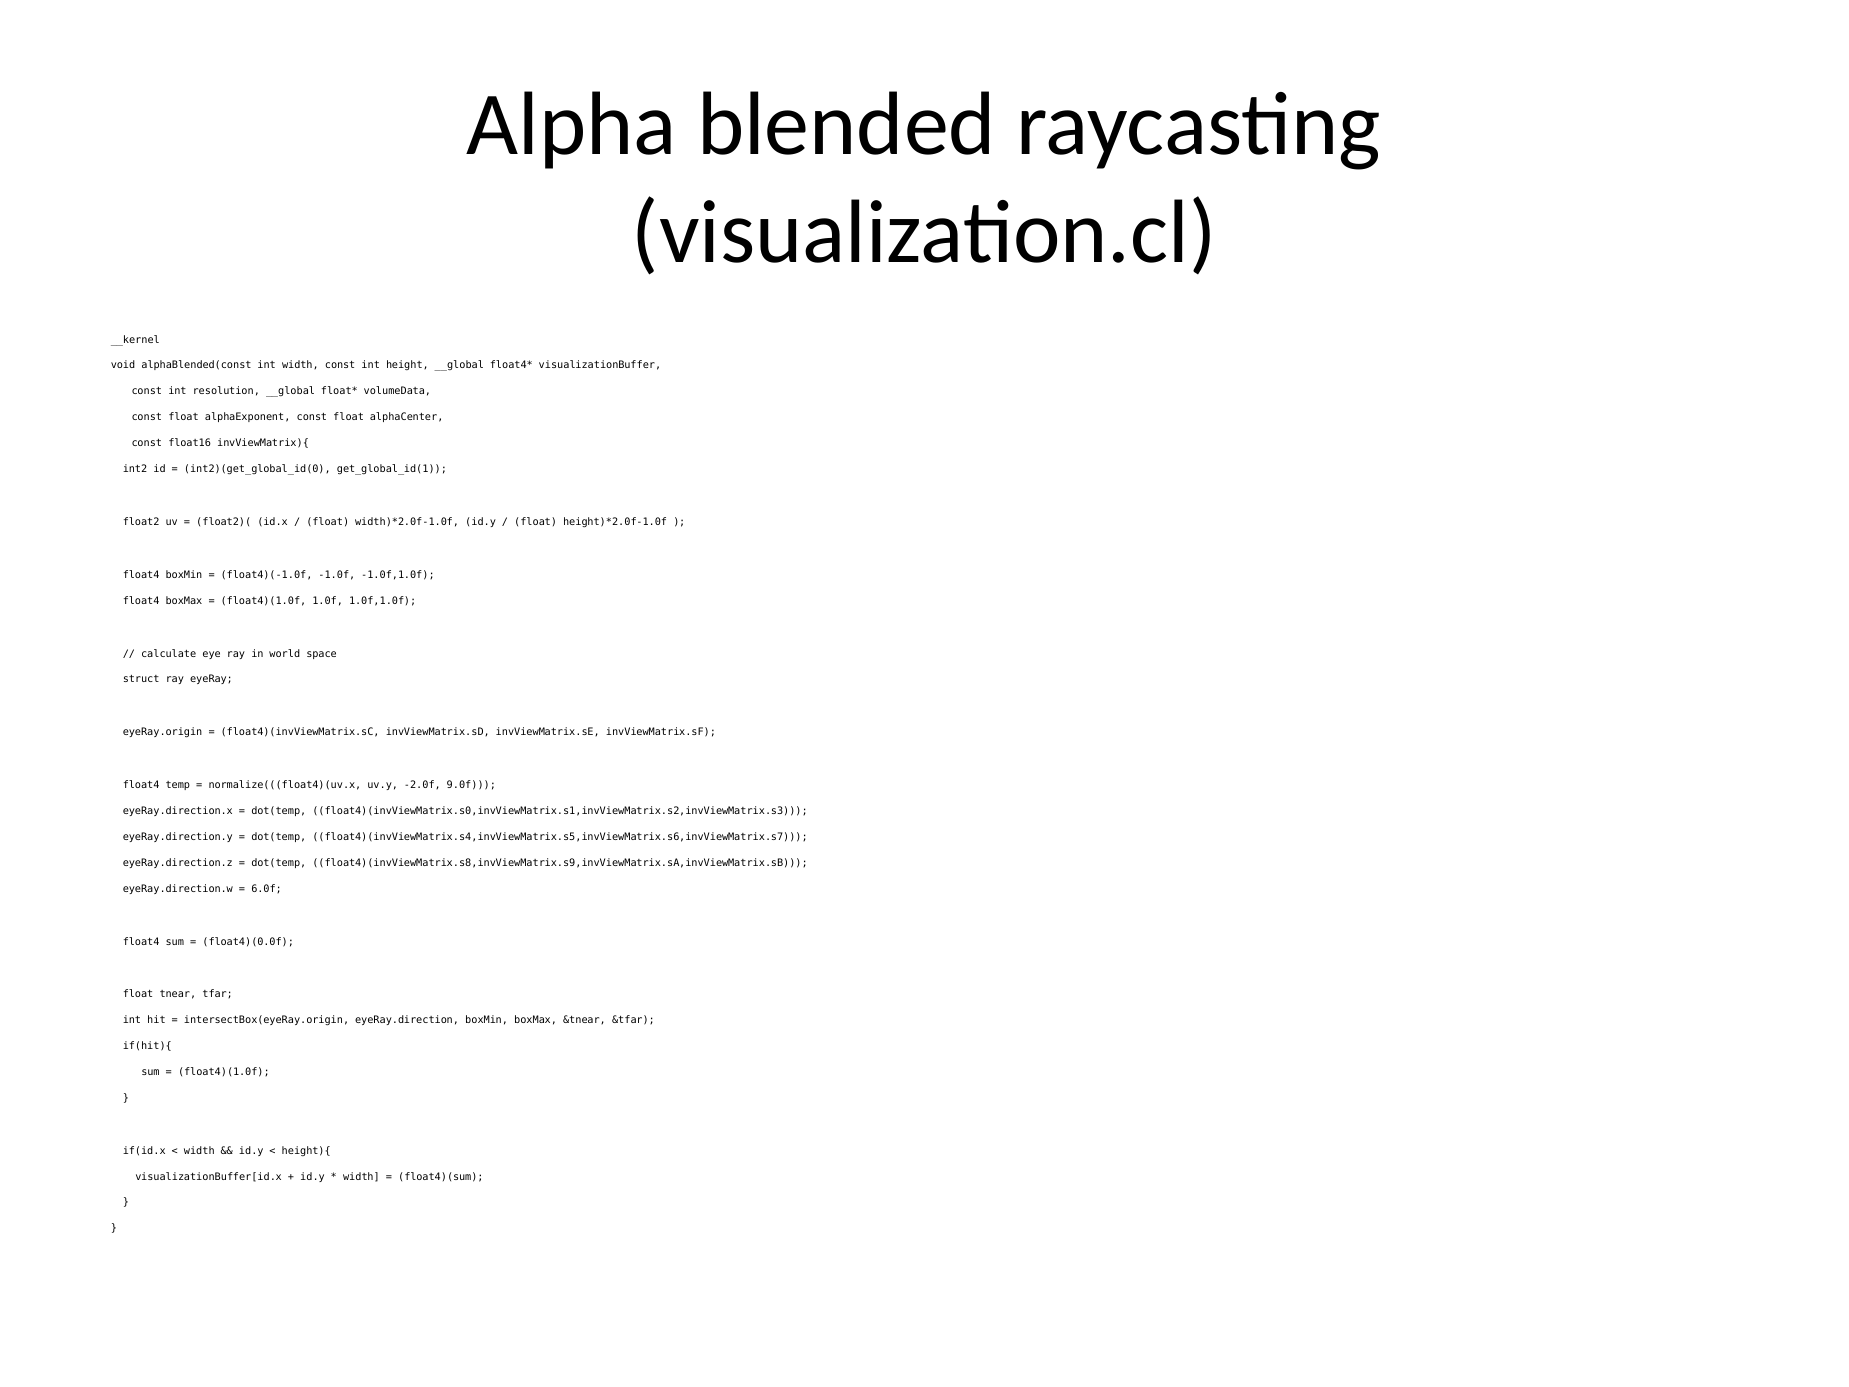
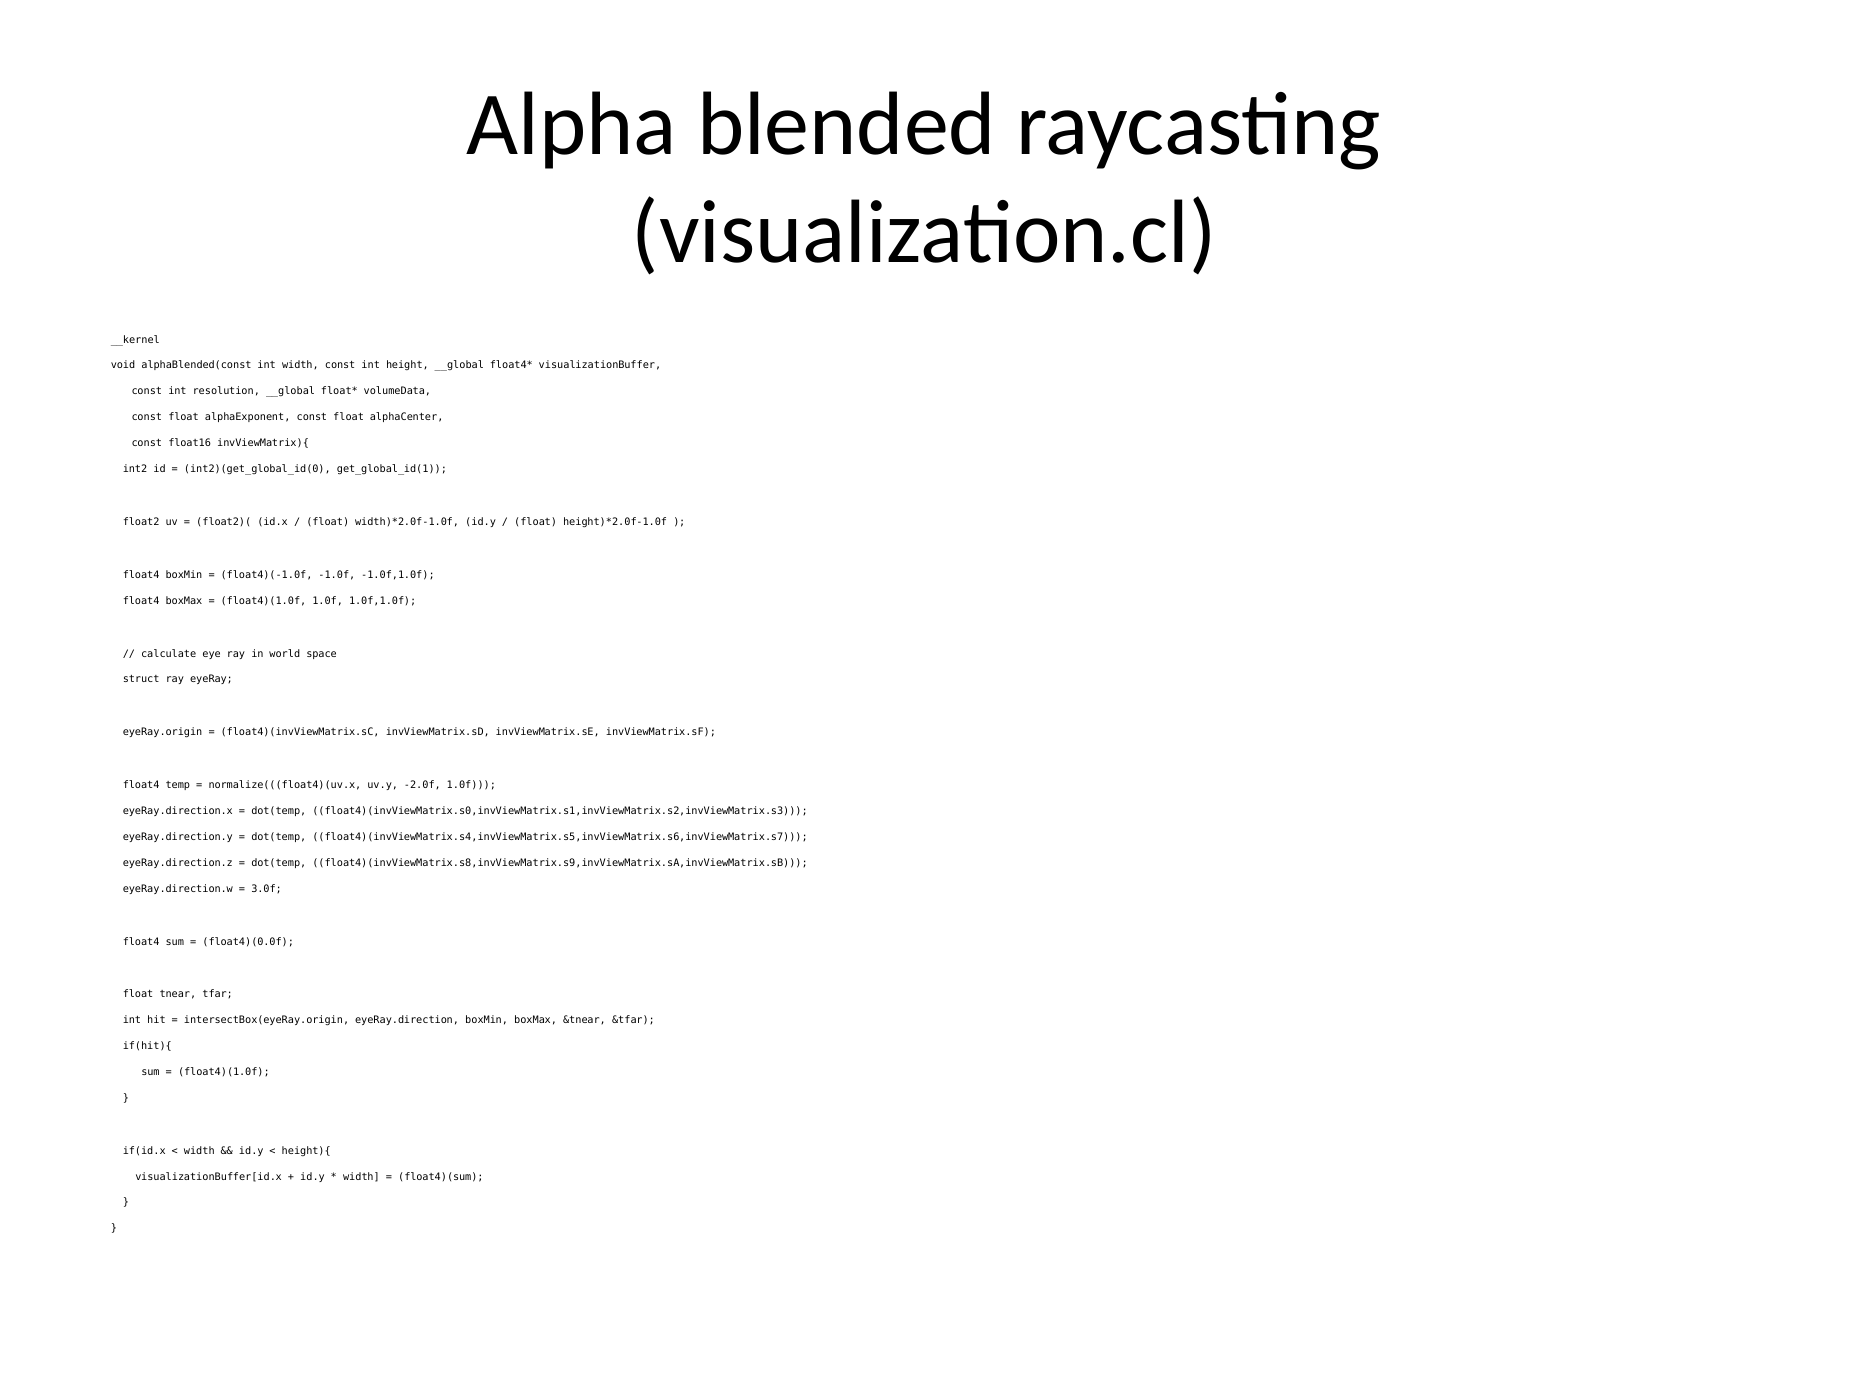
-2.0f 9.0f: 9.0f -> 1.0f
6.0f: 6.0f -> 3.0f
